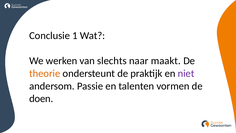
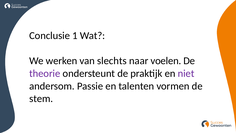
maakt: maakt -> voelen
theorie colour: orange -> purple
doen: doen -> stem
